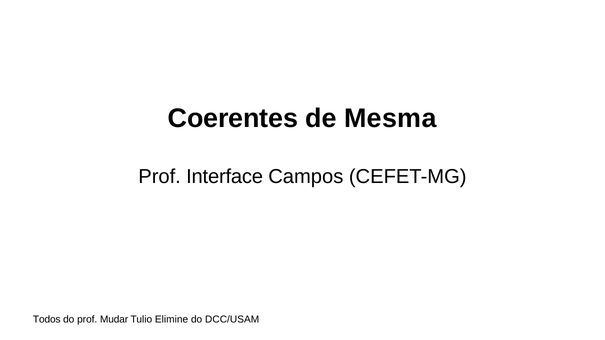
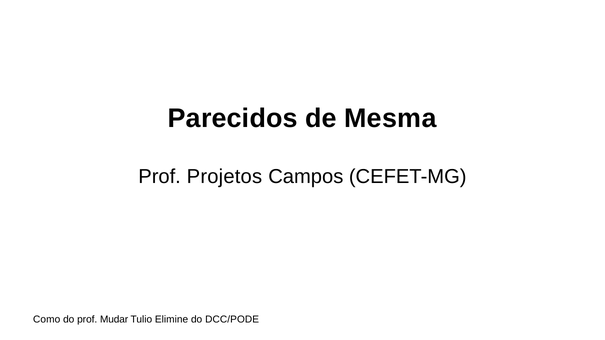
Coerentes: Coerentes -> Parecidos
Interface: Interface -> Projetos
Todos: Todos -> Como
DCC/USAM: DCC/USAM -> DCC/PODE
